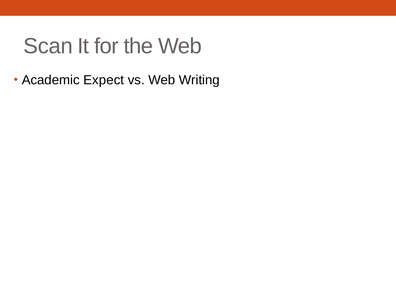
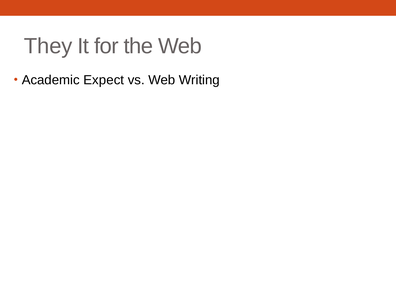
Scan: Scan -> They
